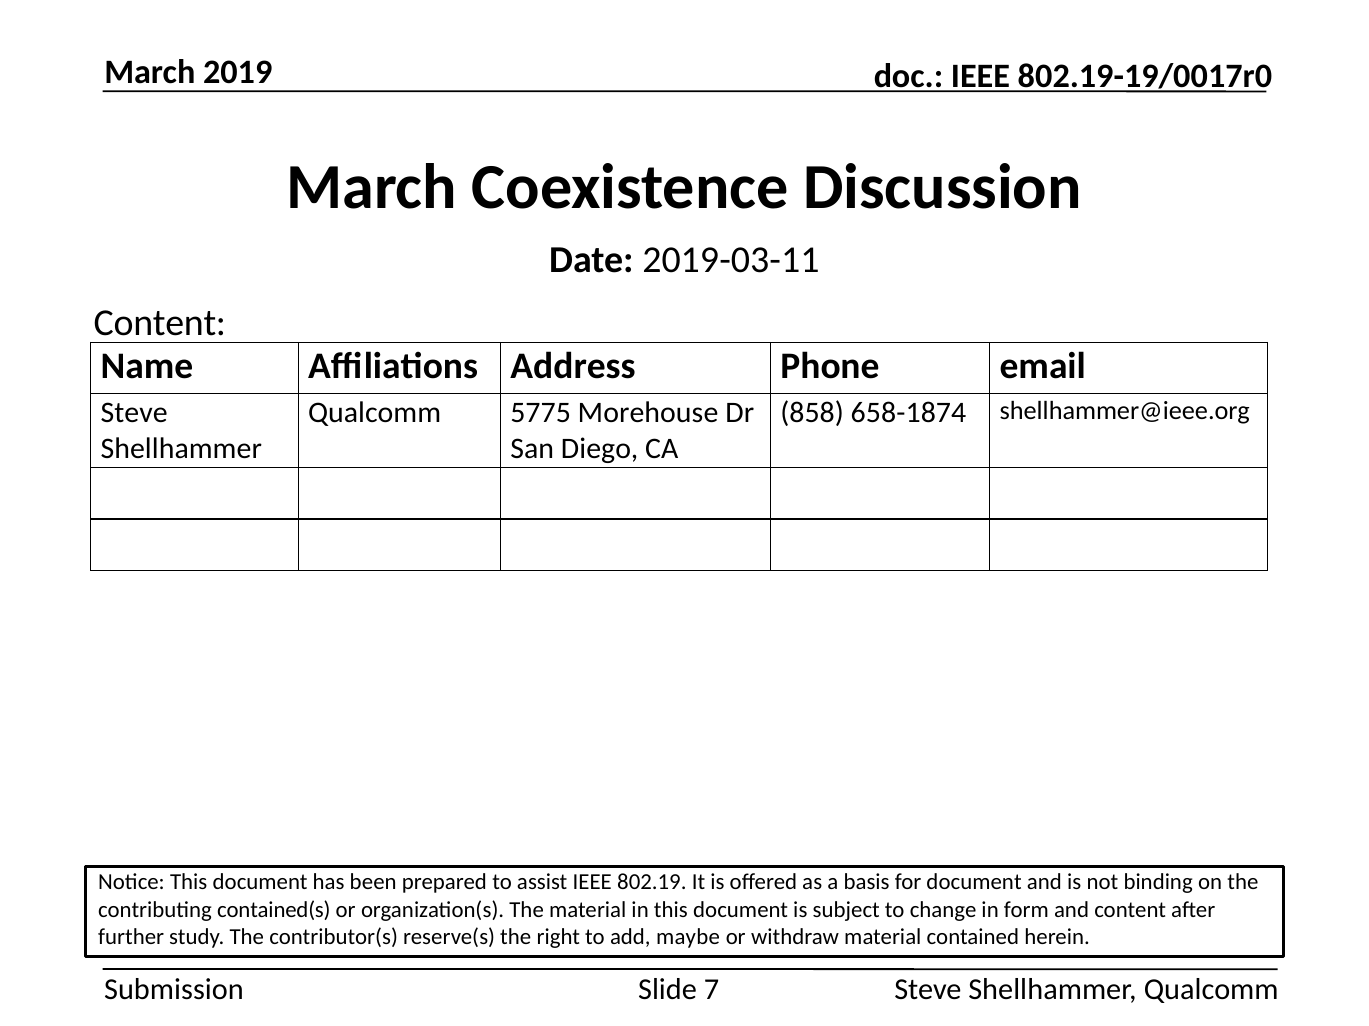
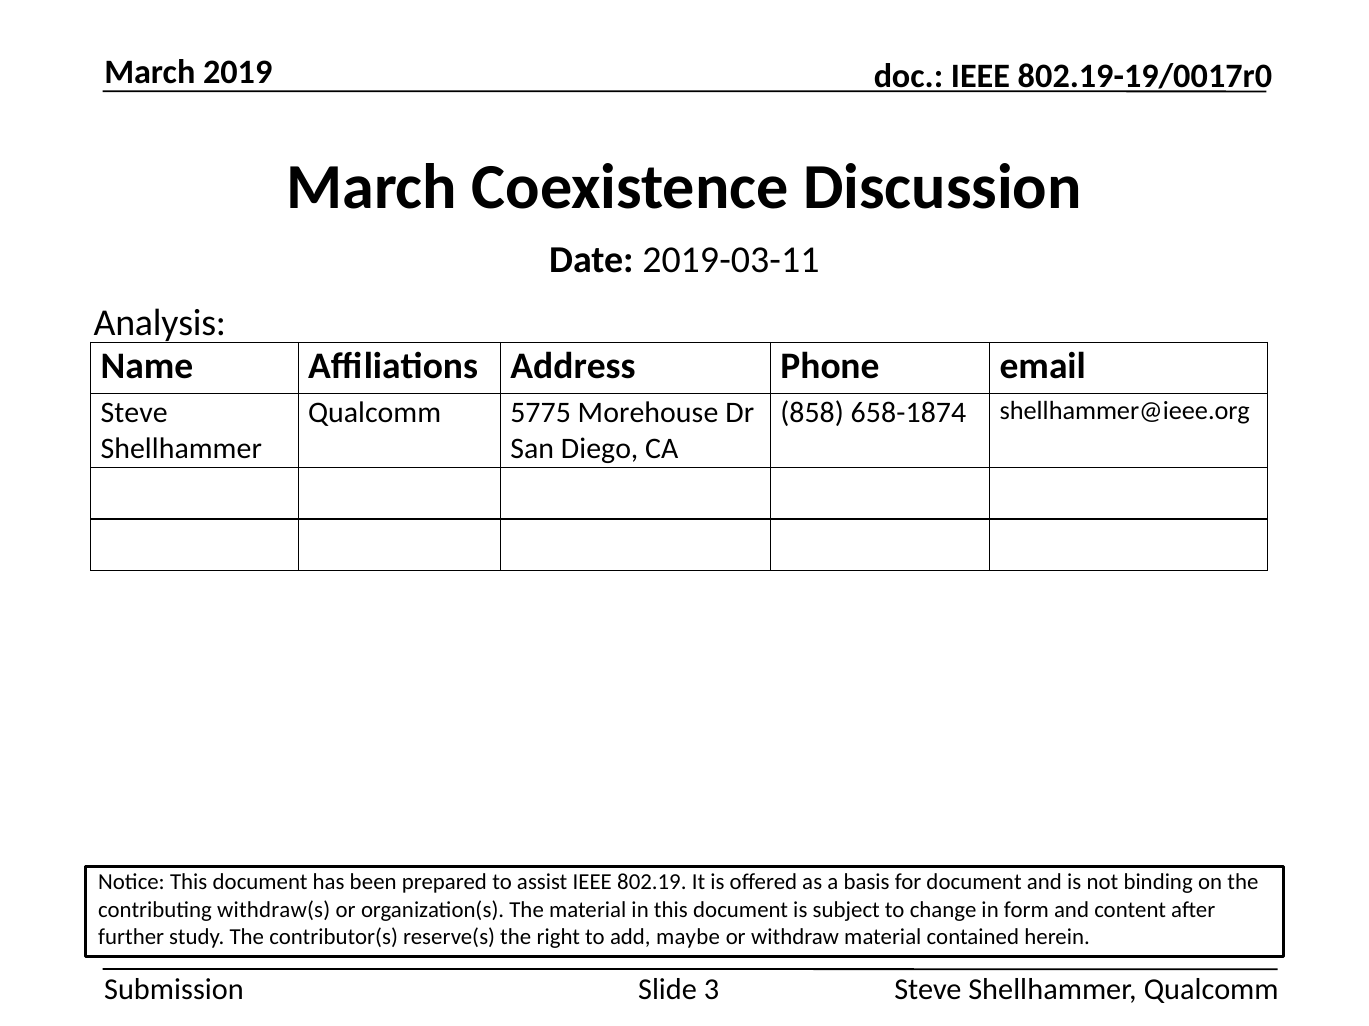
Content at (160, 323): Content -> Analysis
contained(s: contained(s -> withdraw(s
7: 7 -> 3
